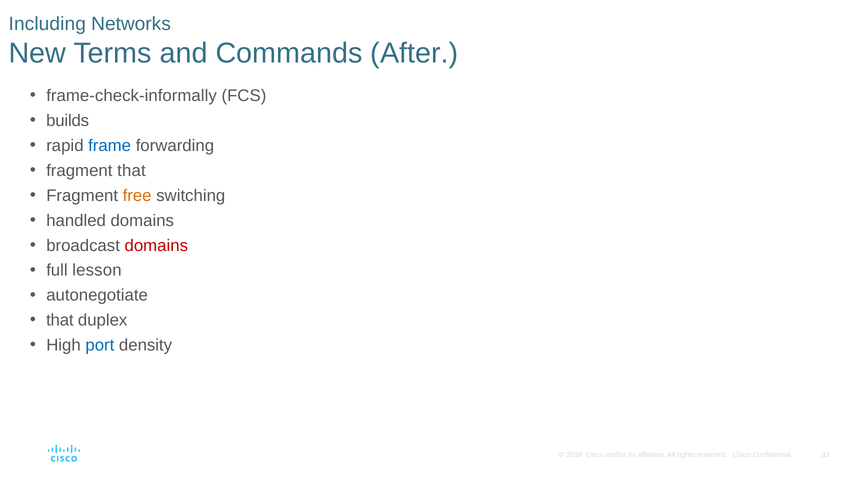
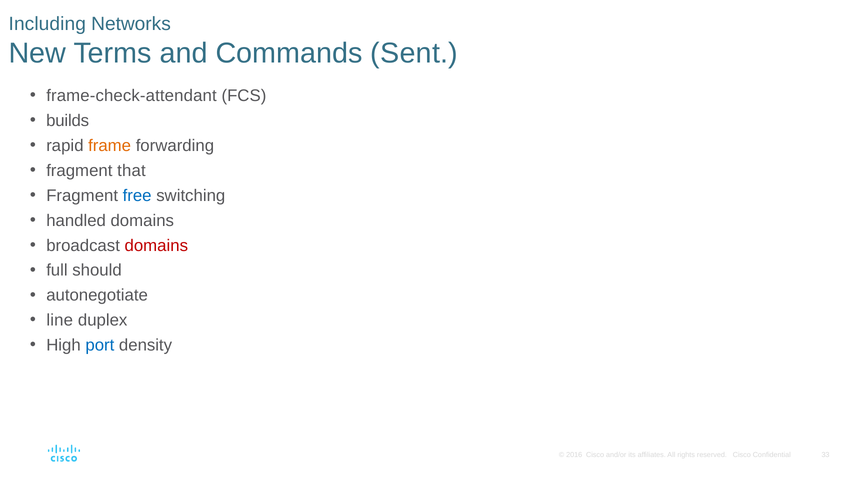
After: After -> Sent
frame-check-informally: frame-check-informally -> frame-check-attendant
frame colour: blue -> orange
free colour: orange -> blue
lesson: lesson -> should
that at (60, 320): that -> line
